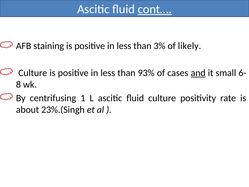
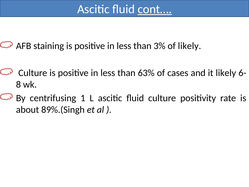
93%: 93% -> 63%
and underline: present -> none
it small: small -> likely
23%.(Singh: 23%.(Singh -> 89%.(Singh
